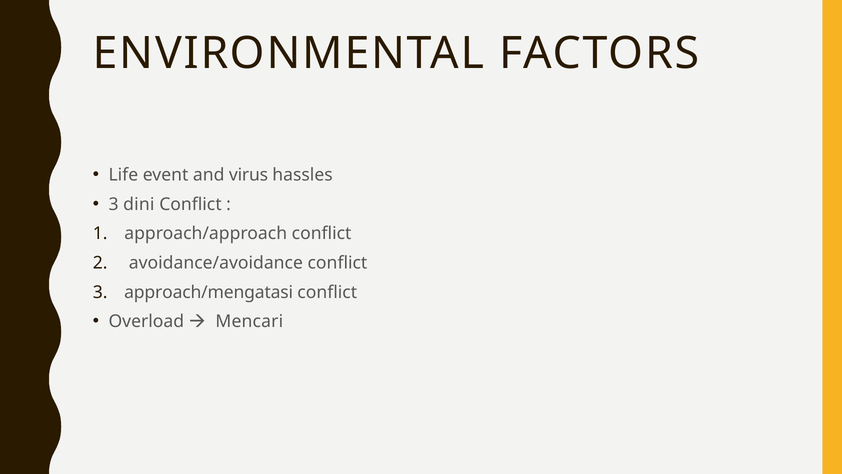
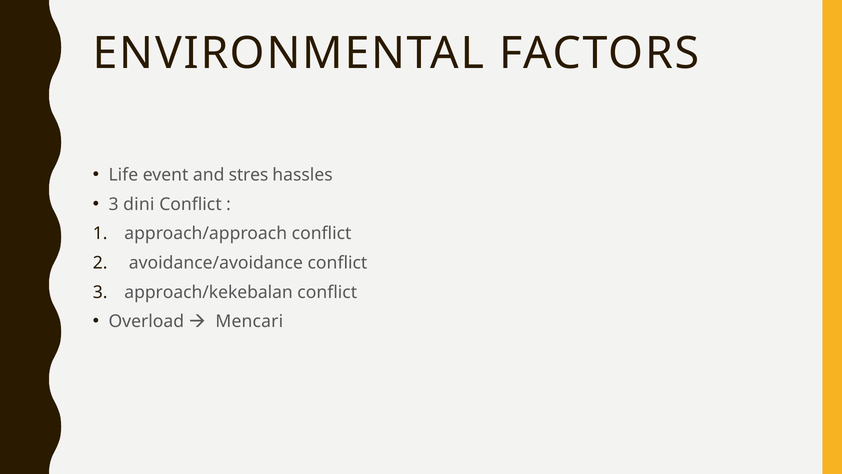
virus: virus -> stres
approach/mengatasi: approach/mengatasi -> approach/kekebalan
